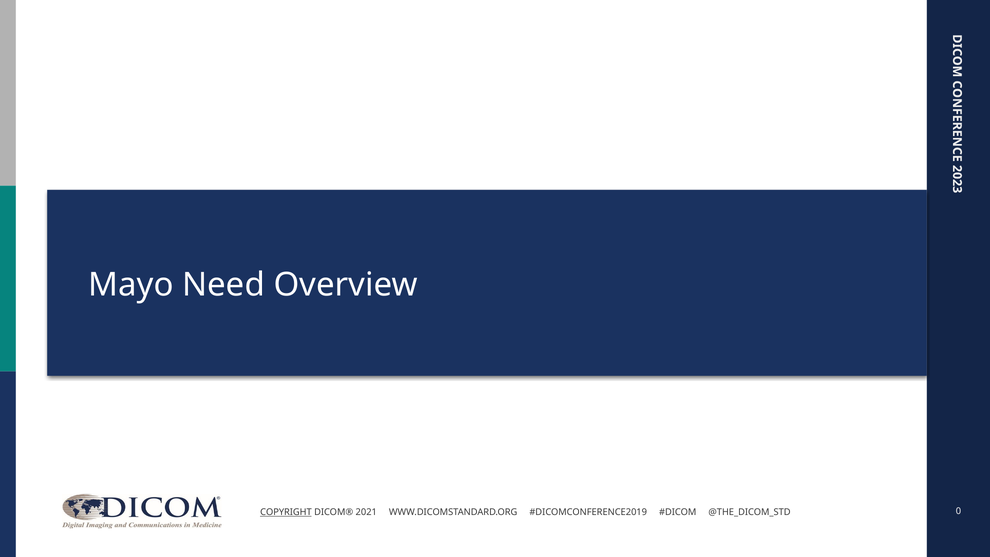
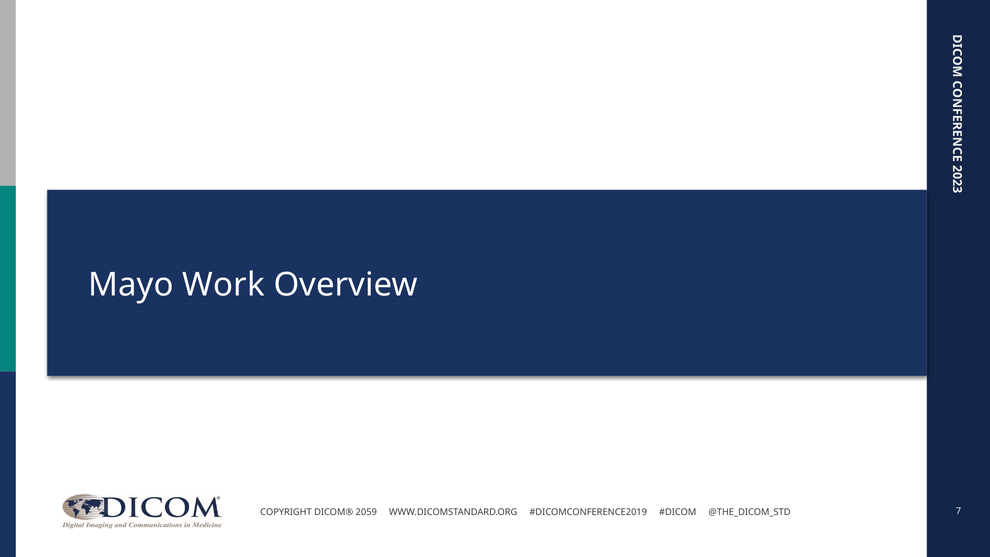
Need: Need -> Work
COPYRIGHT underline: present -> none
2021: 2021 -> 2059
@THE_DICOM_STD 0: 0 -> 7
